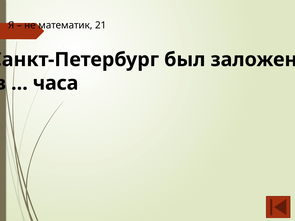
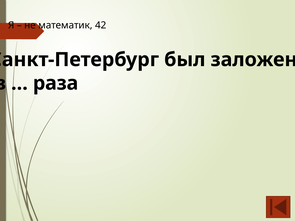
21: 21 -> 42
часа: часа -> раза
